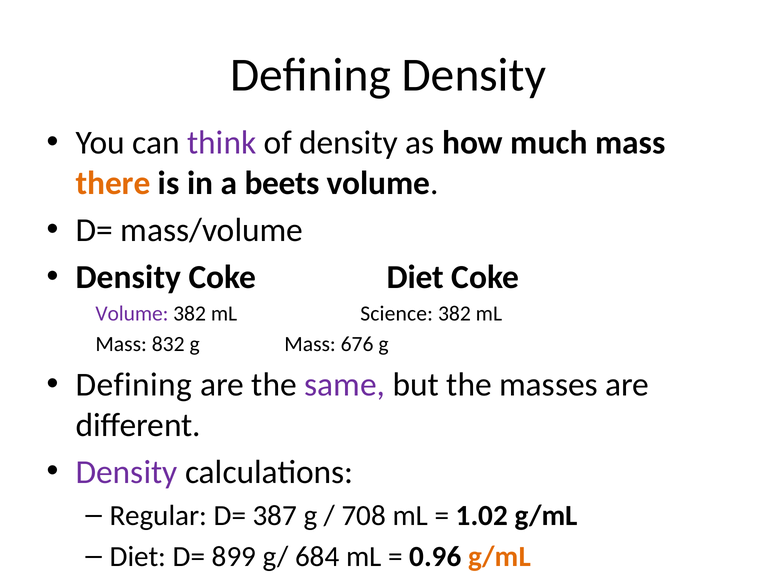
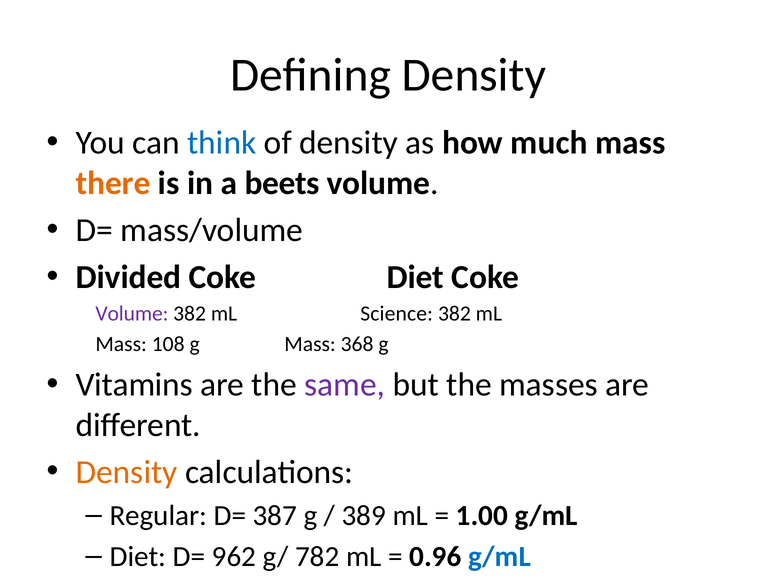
think colour: purple -> blue
Density at (128, 277): Density -> Divided
832: 832 -> 108
676: 676 -> 368
Defining at (134, 385): Defining -> Vitamins
Density at (127, 472) colour: purple -> orange
708: 708 -> 389
1.02: 1.02 -> 1.00
899: 899 -> 962
684: 684 -> 782
g/mL at (500, 556) colour: orange -> blue
